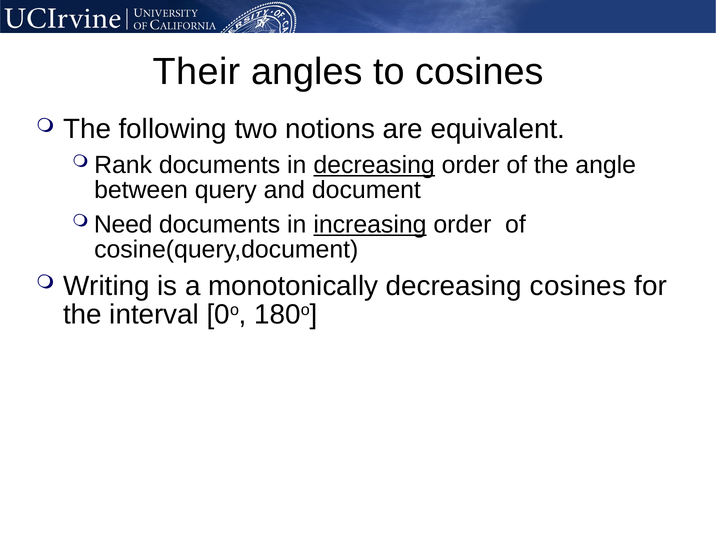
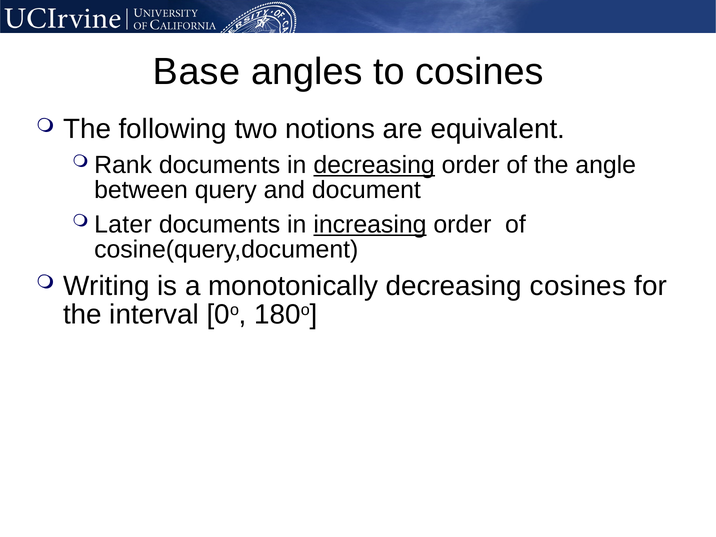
Their: Their -> Base
Need: Need -> Later
